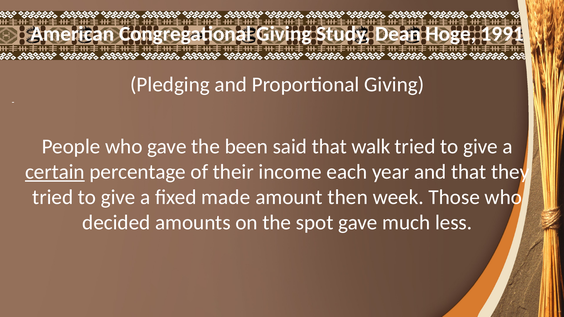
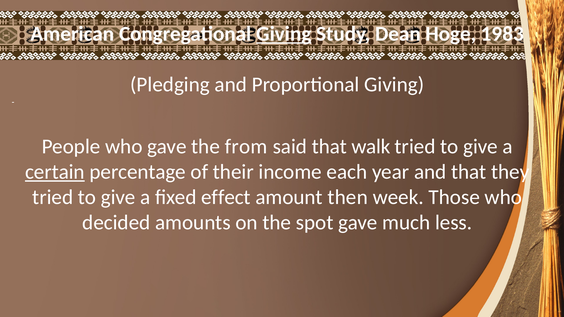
Giving at (284, 34) underline: none -> present
1991: 1991 -> 1983
been: been -> from
made: made -> effect
